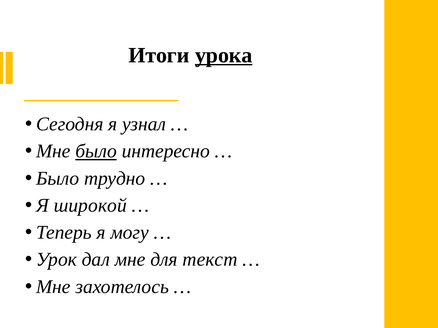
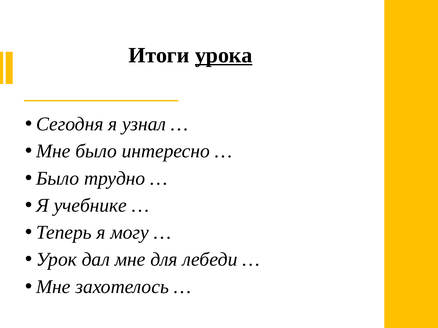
было at (96, 151) underline: present -> none
широкой: широкой -> учебнике
текст: текст -> лебеди
